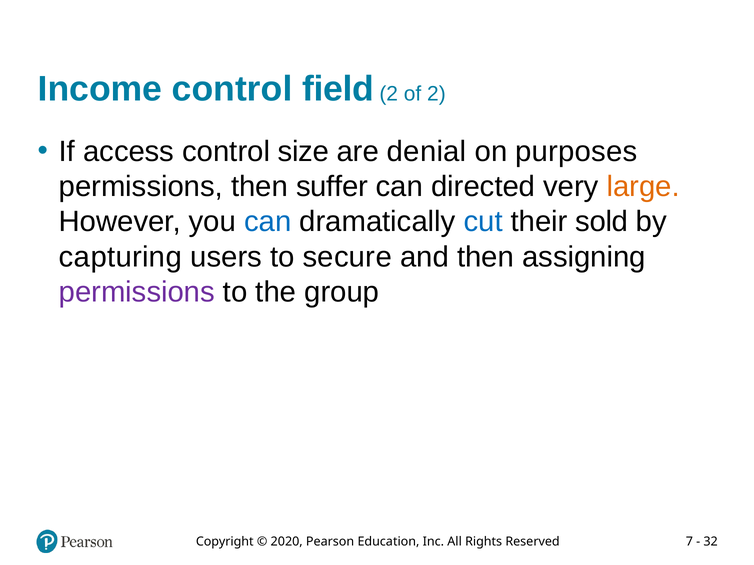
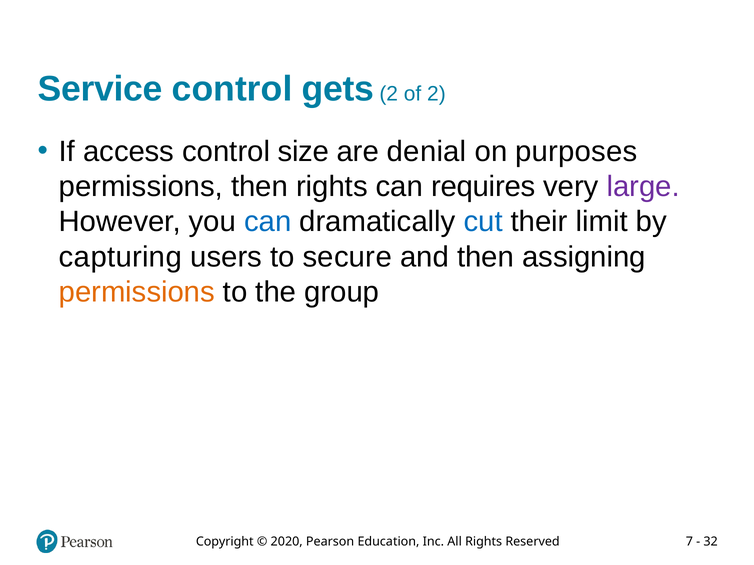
Income: Income -> Service
field: field -> gets
then suffer: suffer -> rights
directed: directed -> requires
large colour: orange -> purple
sold: sold -> limit
permissions at (137, 292) colour: purple -> orange
